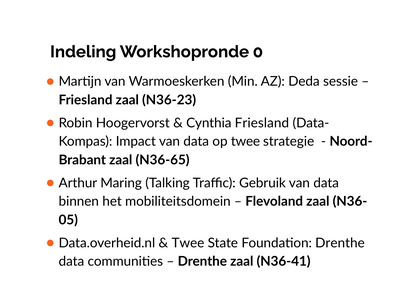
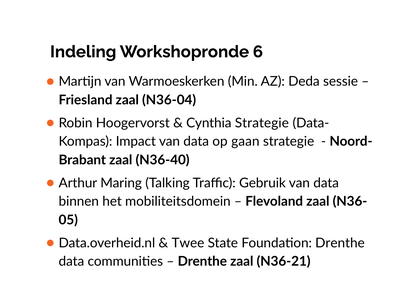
0: 0 -> 6
N36-23: N36-23 -> N36-04
Cynthia Friesland: Friesland -> Strategie
op twee: twee -> gaan
N36-65: N36-65 -> N36-40
N36-41: N36-41 -> N36-21
